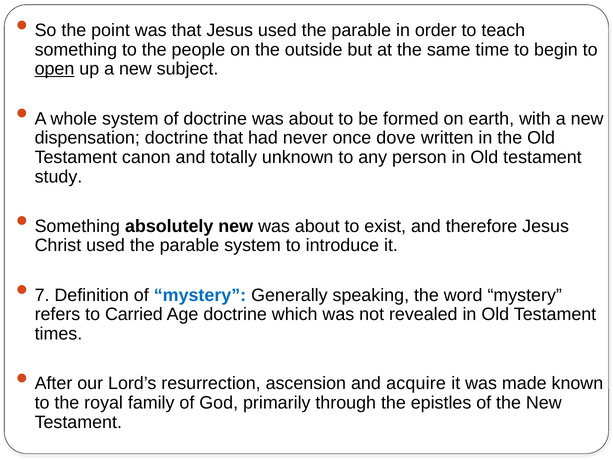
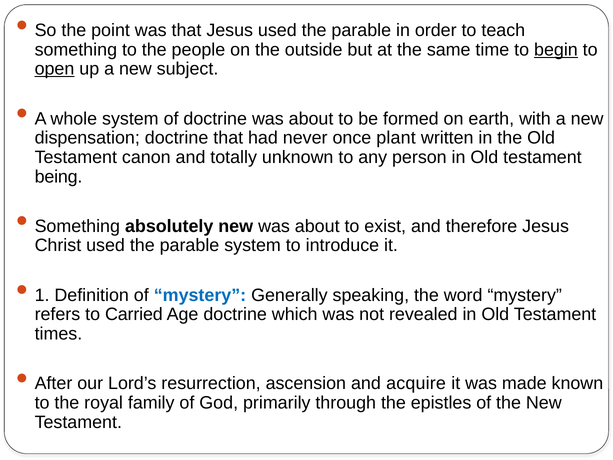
begin underline: none -> present
dove: dove -> plant
study: study -> being
7: 7 -> 1
